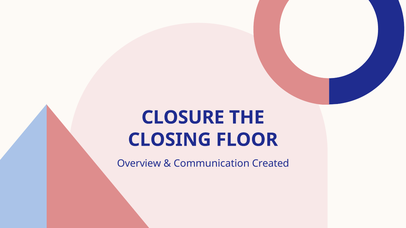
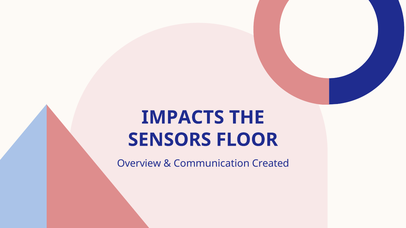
CLOSURE: CLOSURE -> IMPACTS
CLOSING: CLOSING -> SENSORS
